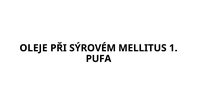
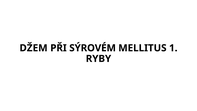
OLEJE: OLEJE -> DŽEM
PUFA: PUFA -> RYBY
